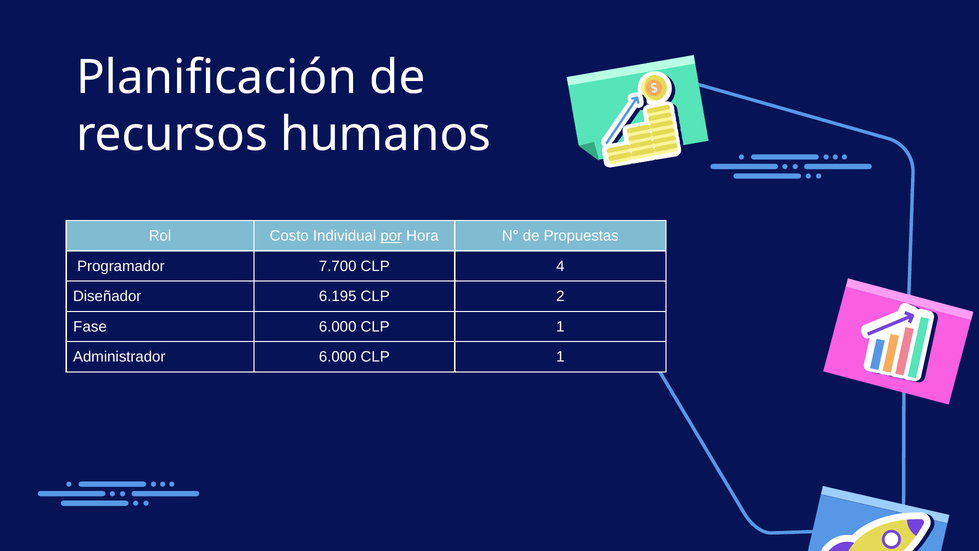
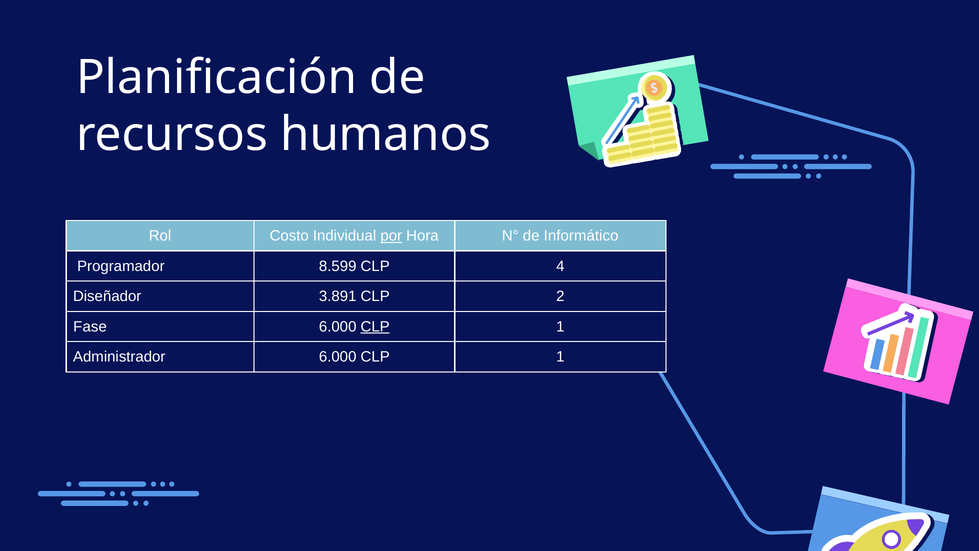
Propuestas: Propuestas -> Informático
7.700: 7.700 -> 8.599
6.195: 6.195 -> 3.891
CLP at (375, 327) underline: none -> present
